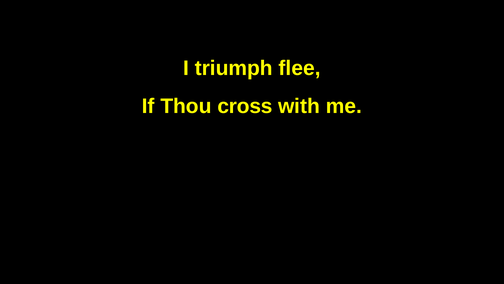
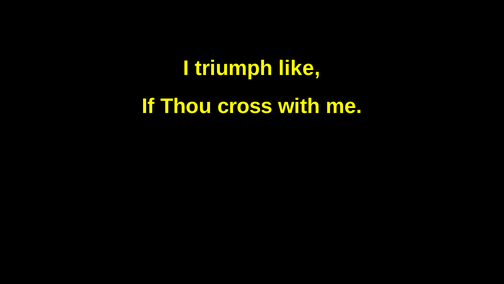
flee: flee -> like
